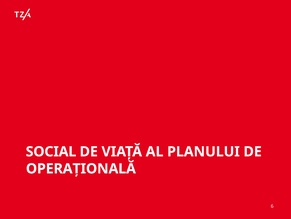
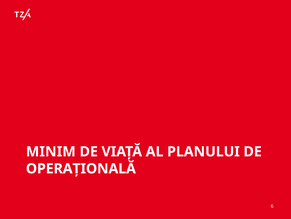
SOCIAL: SOCIAL -> MINIM
